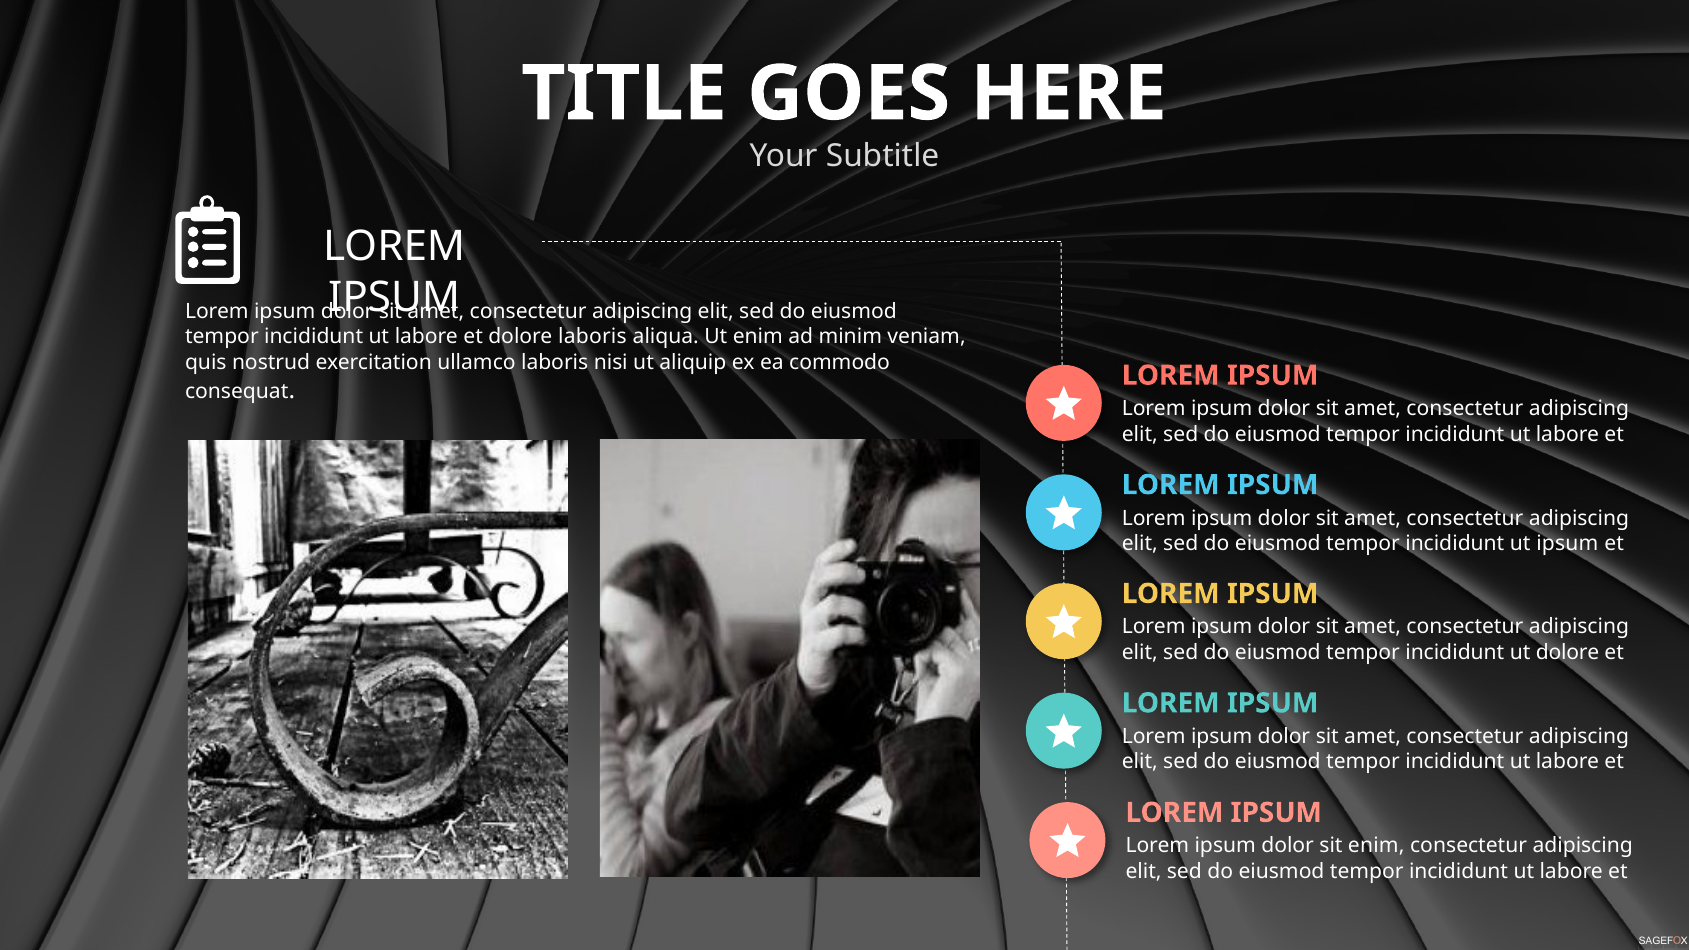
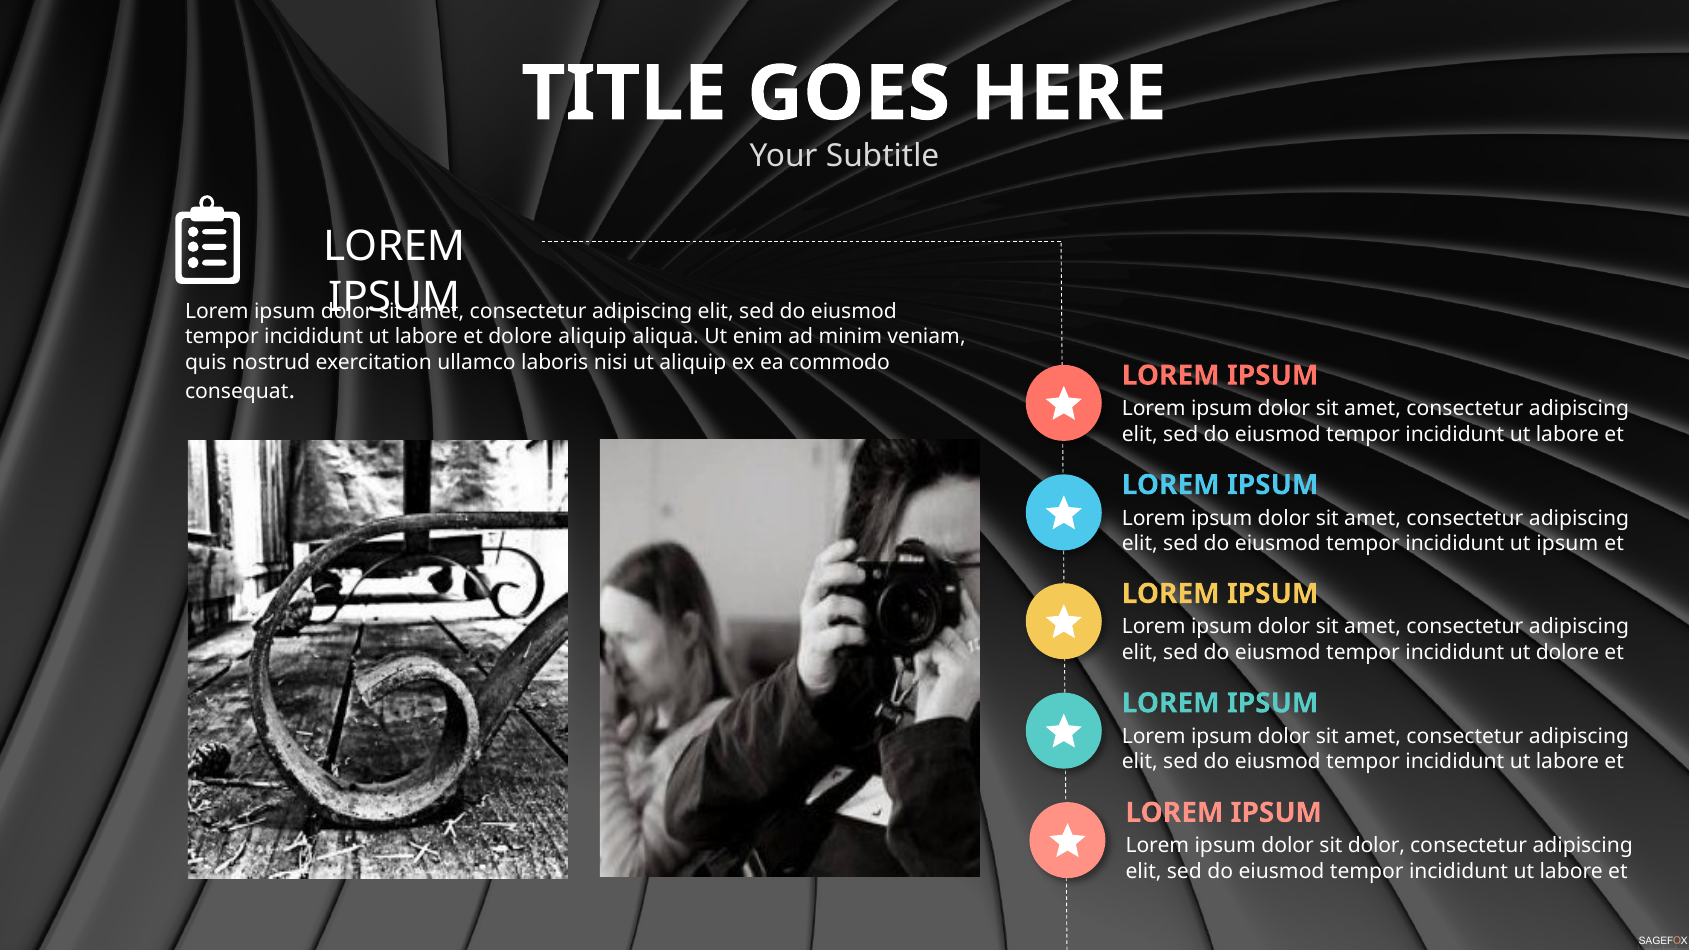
dolore laboris: laboris -> aliquip
sit enim: enim -> dolor
